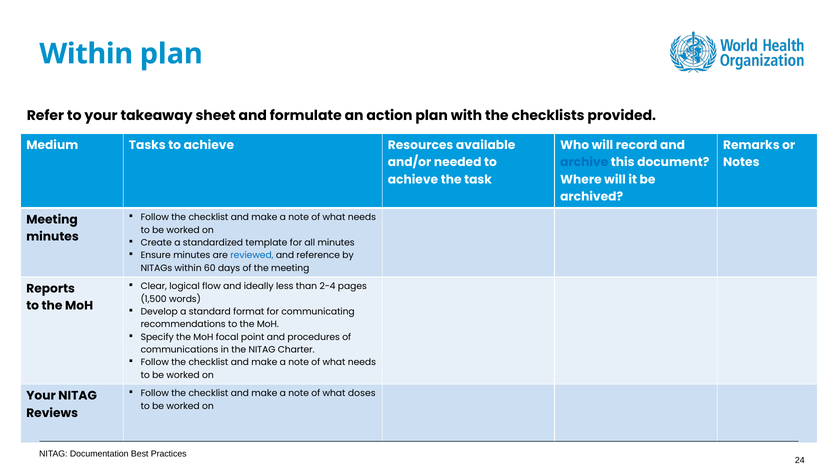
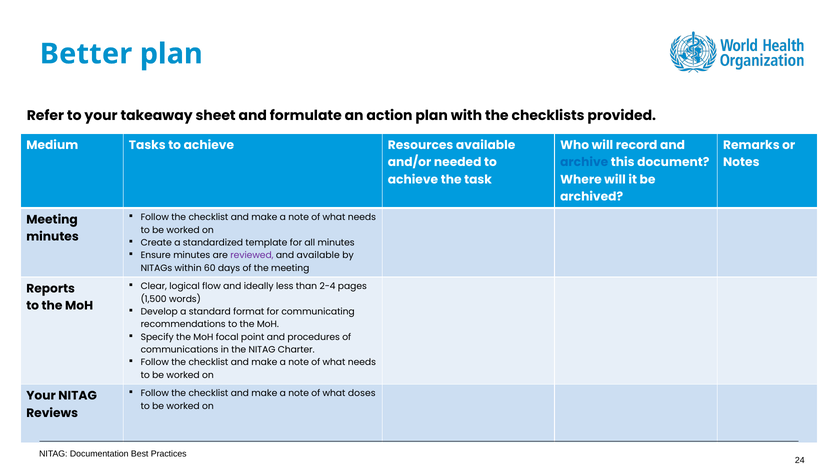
Within at (86, 54): Within -> Better
reviewed colour: blue -> purple
and reference: reference -> available
